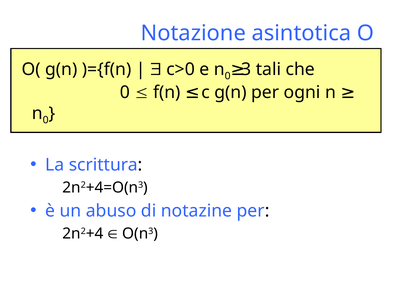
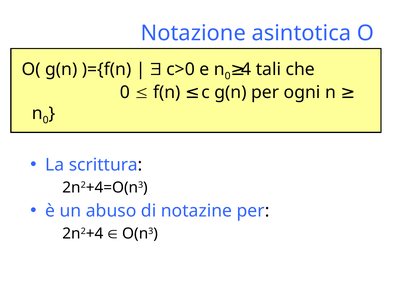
3: 3 -> 4
